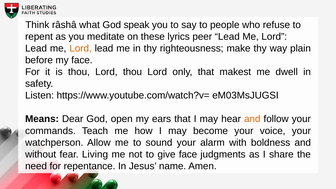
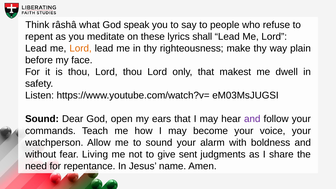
peer: peer -> shall
Means at (42, 119): Means -> Sound
and at (252, 119) colour: orange -> purple
give face: face -> sent
